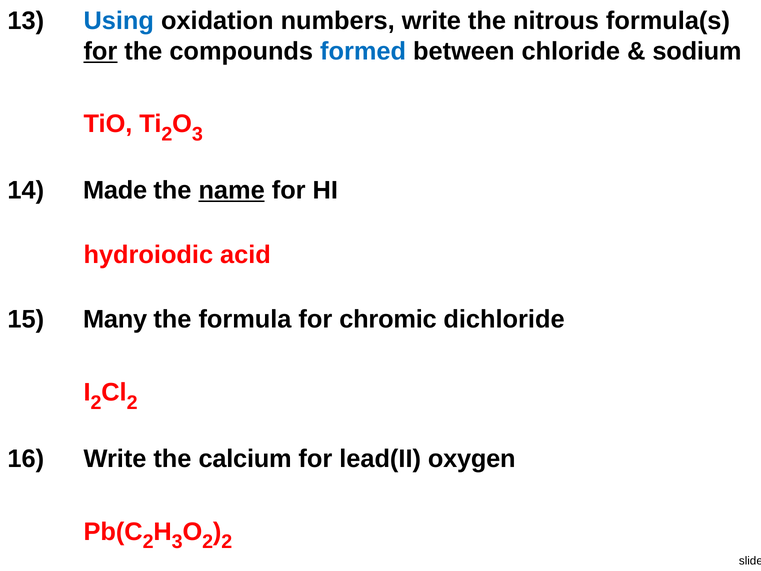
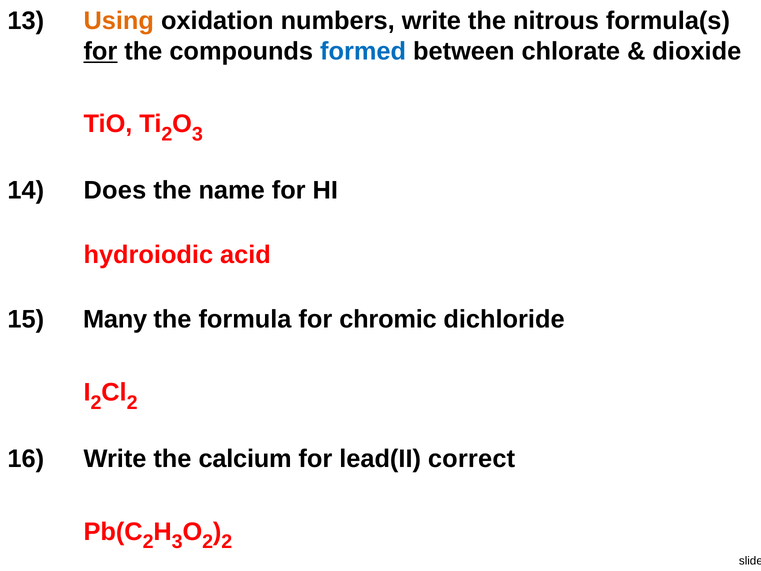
Using colour: blue -> orange
chloride: chloride -> chlorate
sodium: sodium -> dioxide
Made: Made -> Does
name underline: present -> none
oxygen: oxygen -> correct
